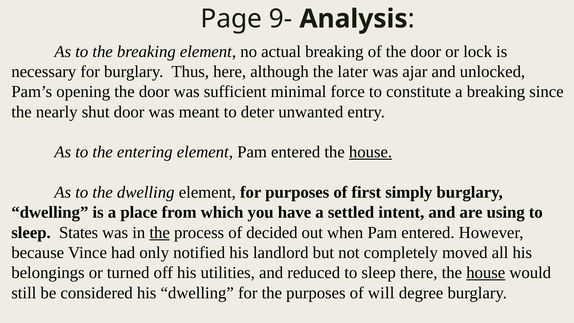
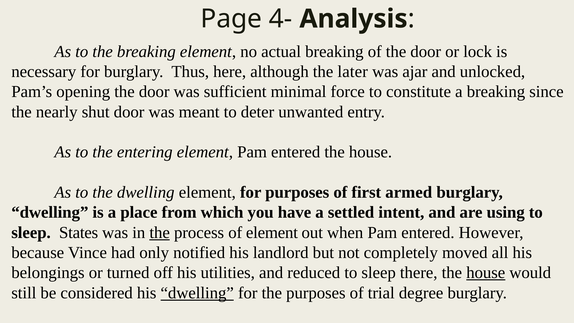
9-: 9- -> 4-
house at (371, 152) underline: present -> none
simply: simply -> armed
of decided: decided -> element
dwelling at (197, 293) underline: none -> present
will: will -> trial
